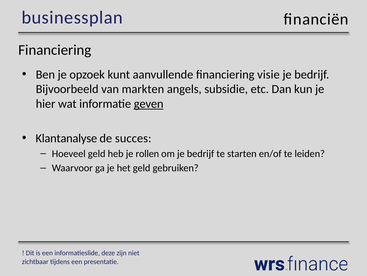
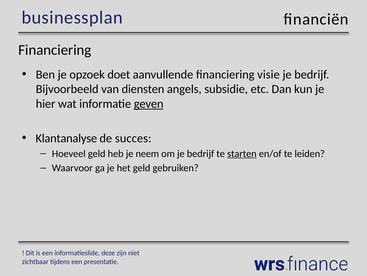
kunt: kunt -> doet
markten: markten -> diensten
rollen: rollen -> neem
starten underline: none -> present
